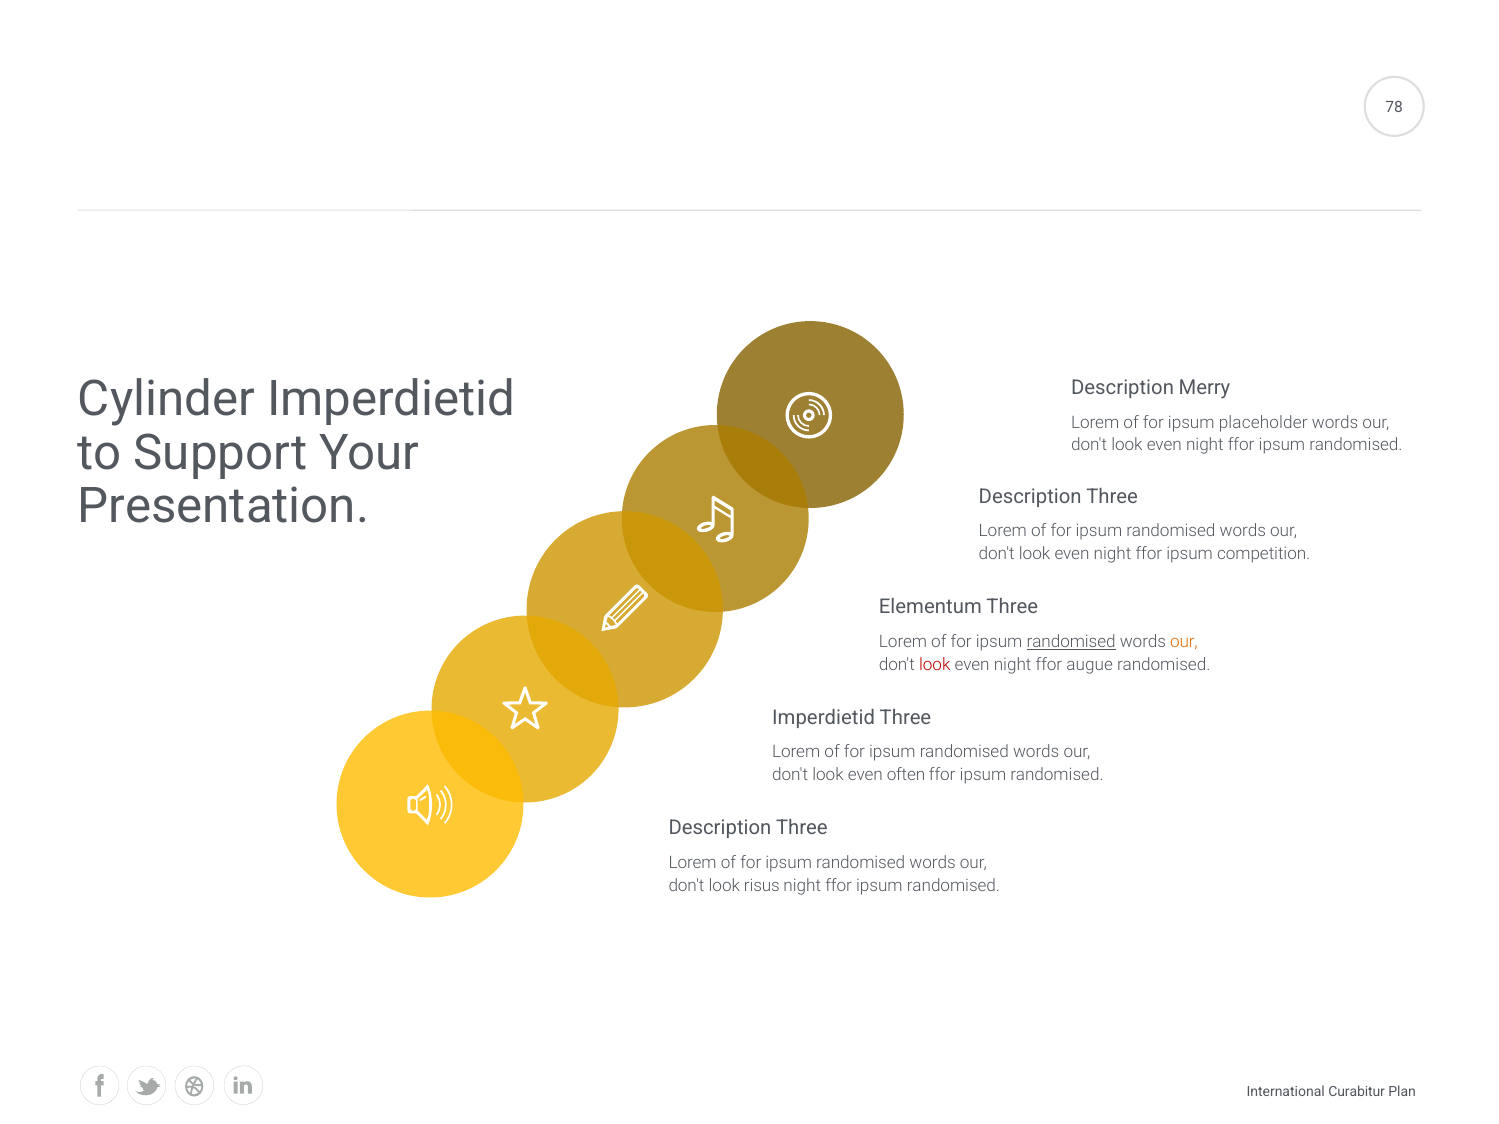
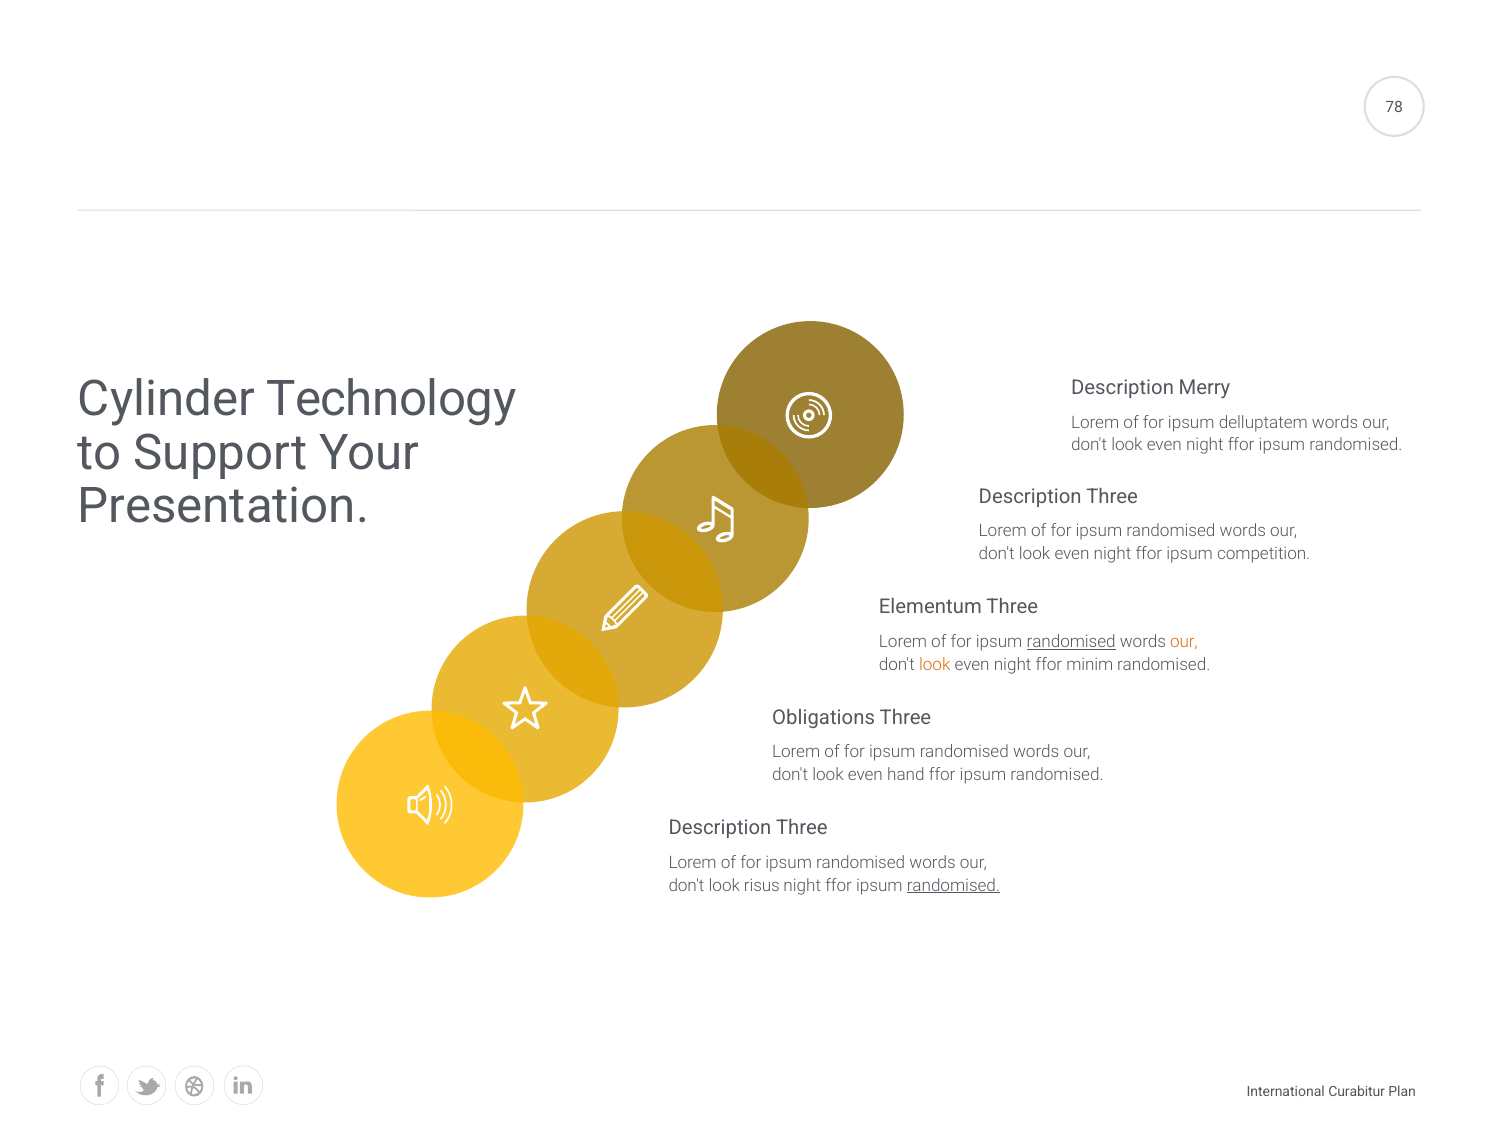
Cylinder Imperdietid: Imperdietid -> Technology
placeholder: placeholder -> delluptatem
look at (935, 665) colour: red -> orange
augue: augue -> minim
Imperdietid at (824, 718): Imperdietid -> Obligations
often: often -> hand
randomised at (953, 886) underline: none -> present
